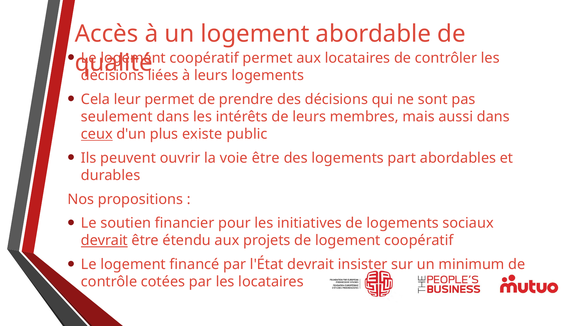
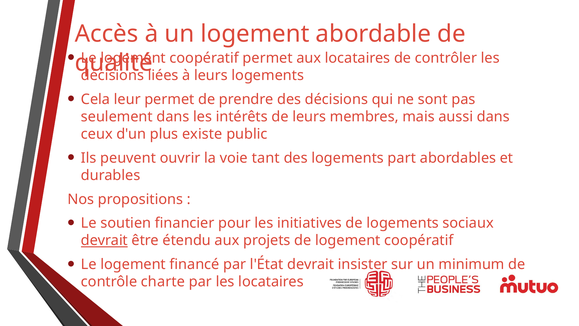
ceux underline: present -> none
voie être: être -> tant
cotées: cotées -> charte
